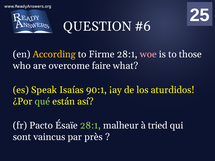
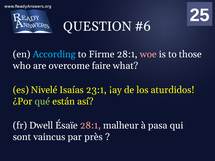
According colour: yellow -> light blue
Speak: Speak -> Nivelé
90:1: 90:1 -> 23:1
Pacto: Pacto -> Dwell
28:1 at (90, 126) colour: light green -> pink
tried: tried -> pasa
